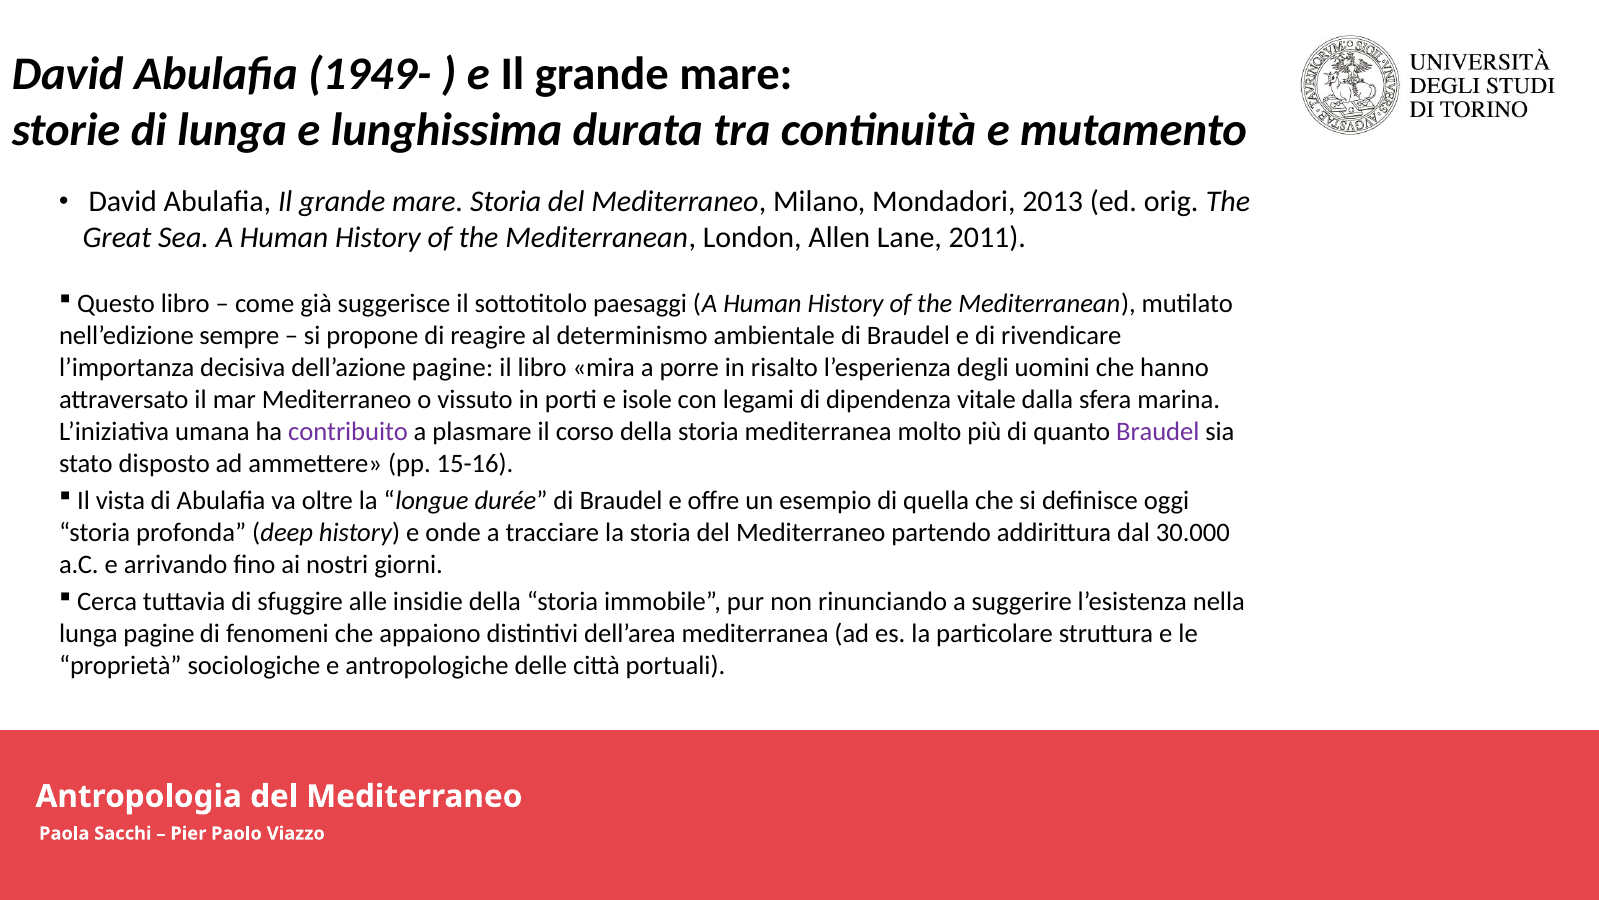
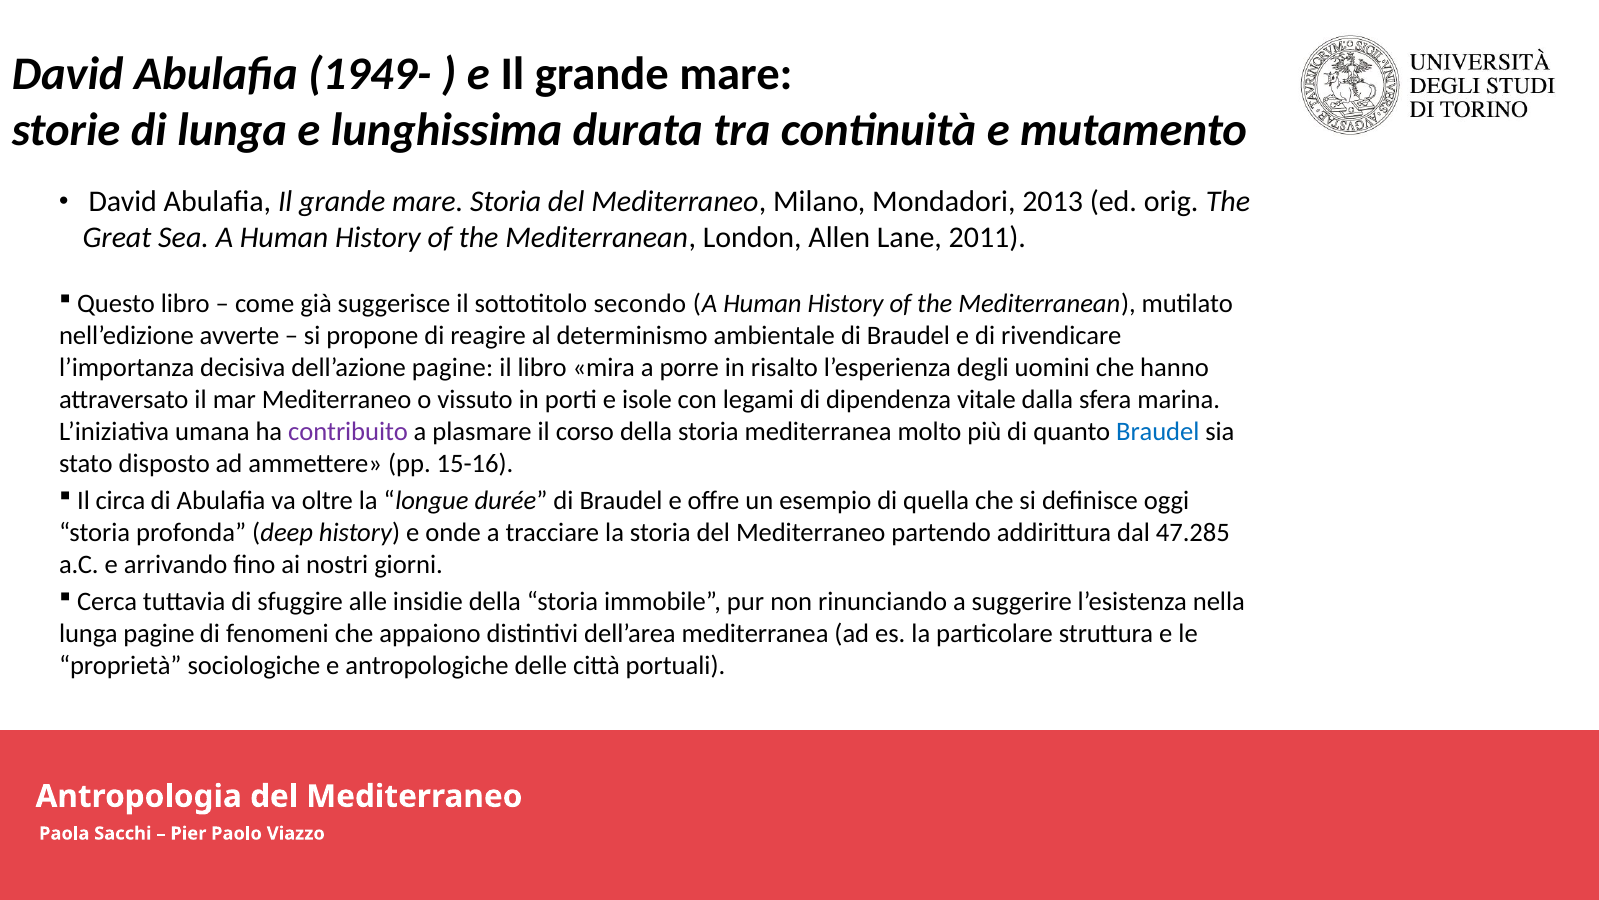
paesaggi: paesaggi -> secondo
sempre: sempre -> avverte
Braudel at (1158, 431) colour: purple -> blue
vista: vista -> circa
30.000: 30.000 -> 47.285
